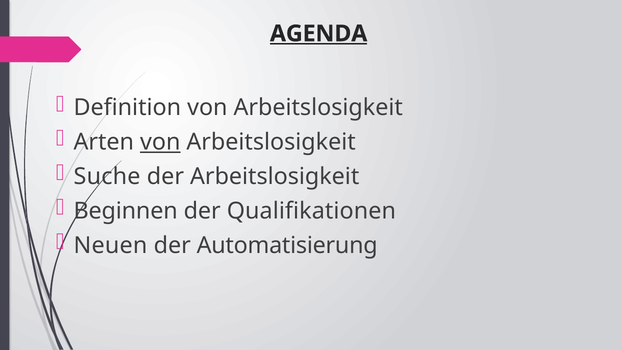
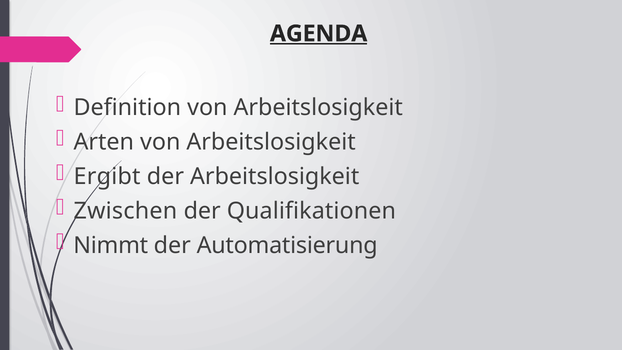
von at (160, 142) underline: present -> none
Suche: Suche -> Ergibt
Beginnen: Beginnen -> Zwischen
Neuen: Neuen -> Nimmt
